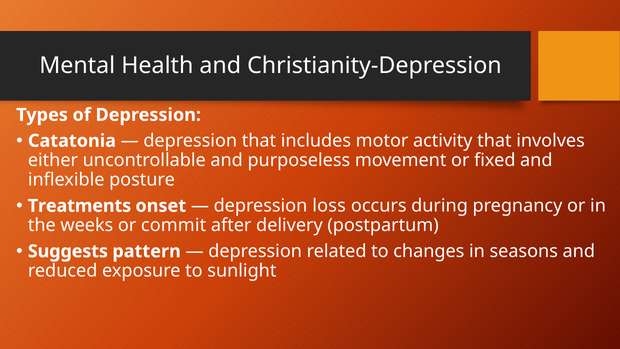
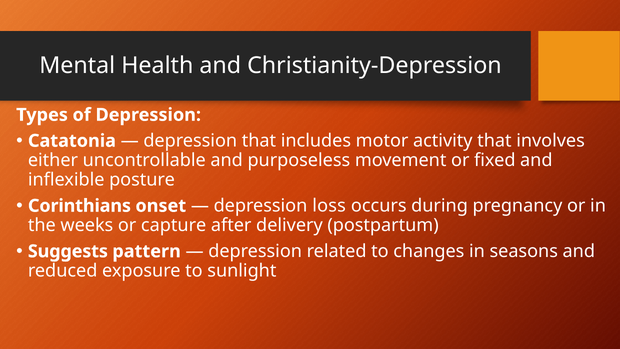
Treatments: Treatments -> Corinthians
commit: commit -> capture
